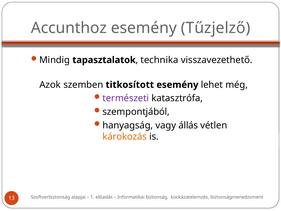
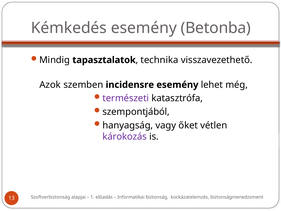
Accunthoz: Accunthoz -> Kémkedés
Tűzjelző: Tűzjelző -> Betonba
titkosított: titkosított -> incidensre
állás: állás -> őket
károkozás colour: orange -> purple
